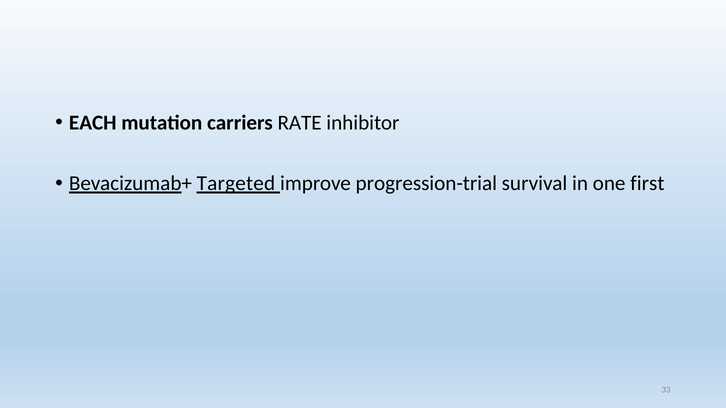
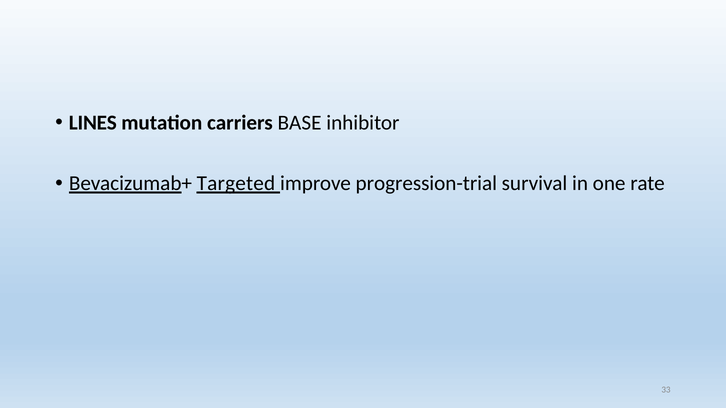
EACH: EACH -> LINES
RATE: RATE -> BASE
first: first -> rate
